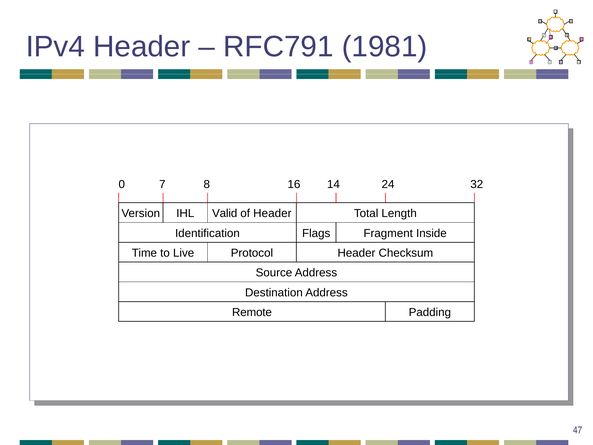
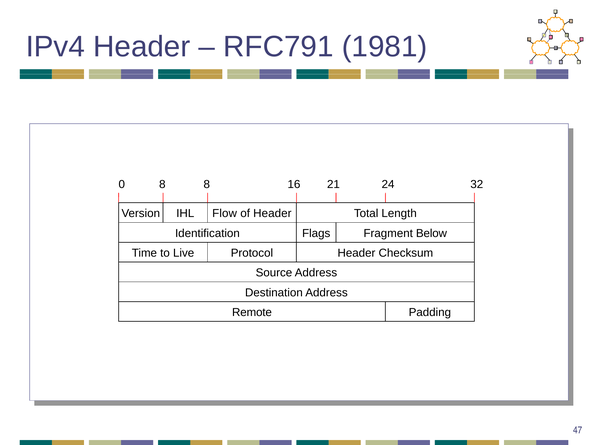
0 7: 7 -> 8
14: 14 -> 21
Valid: Valid -> Flow
Inside: Inside -> Below
